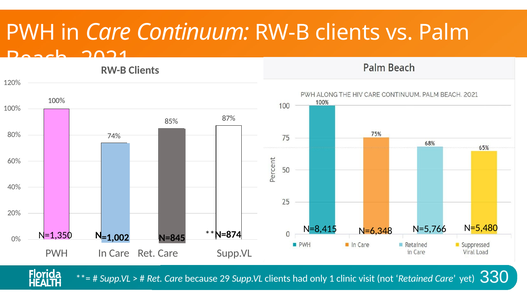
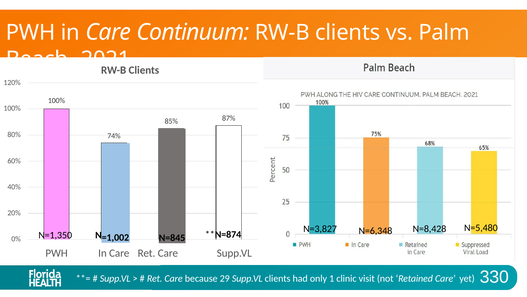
N=8,415: N=8,415 -> N=3,827
N=5,766: N=5,766 -> N=8,428
